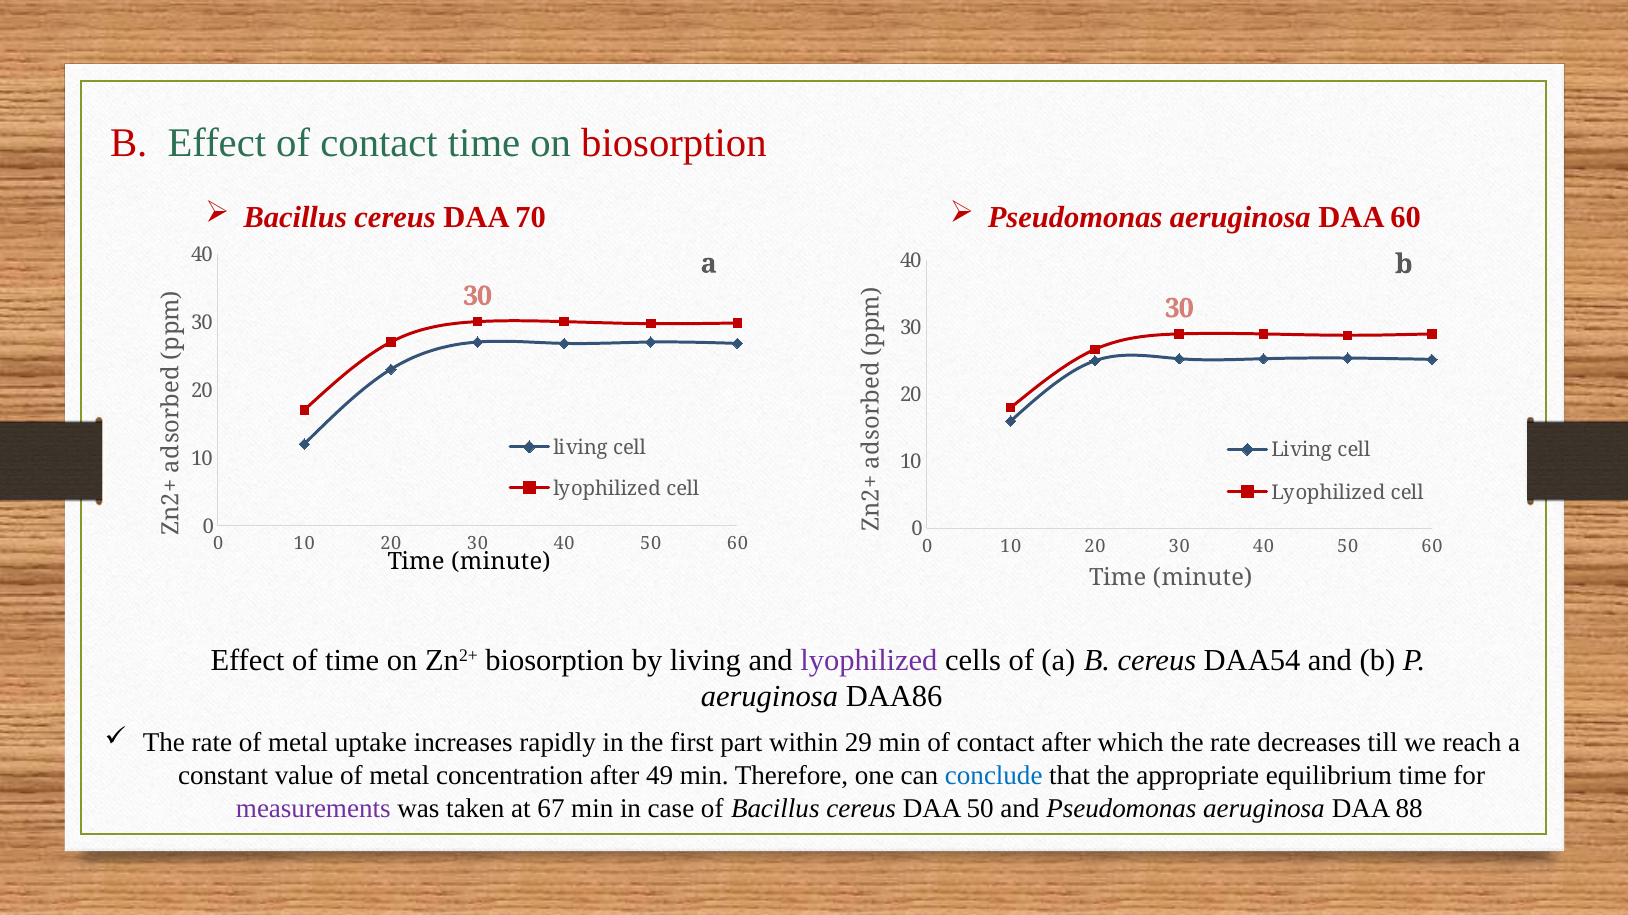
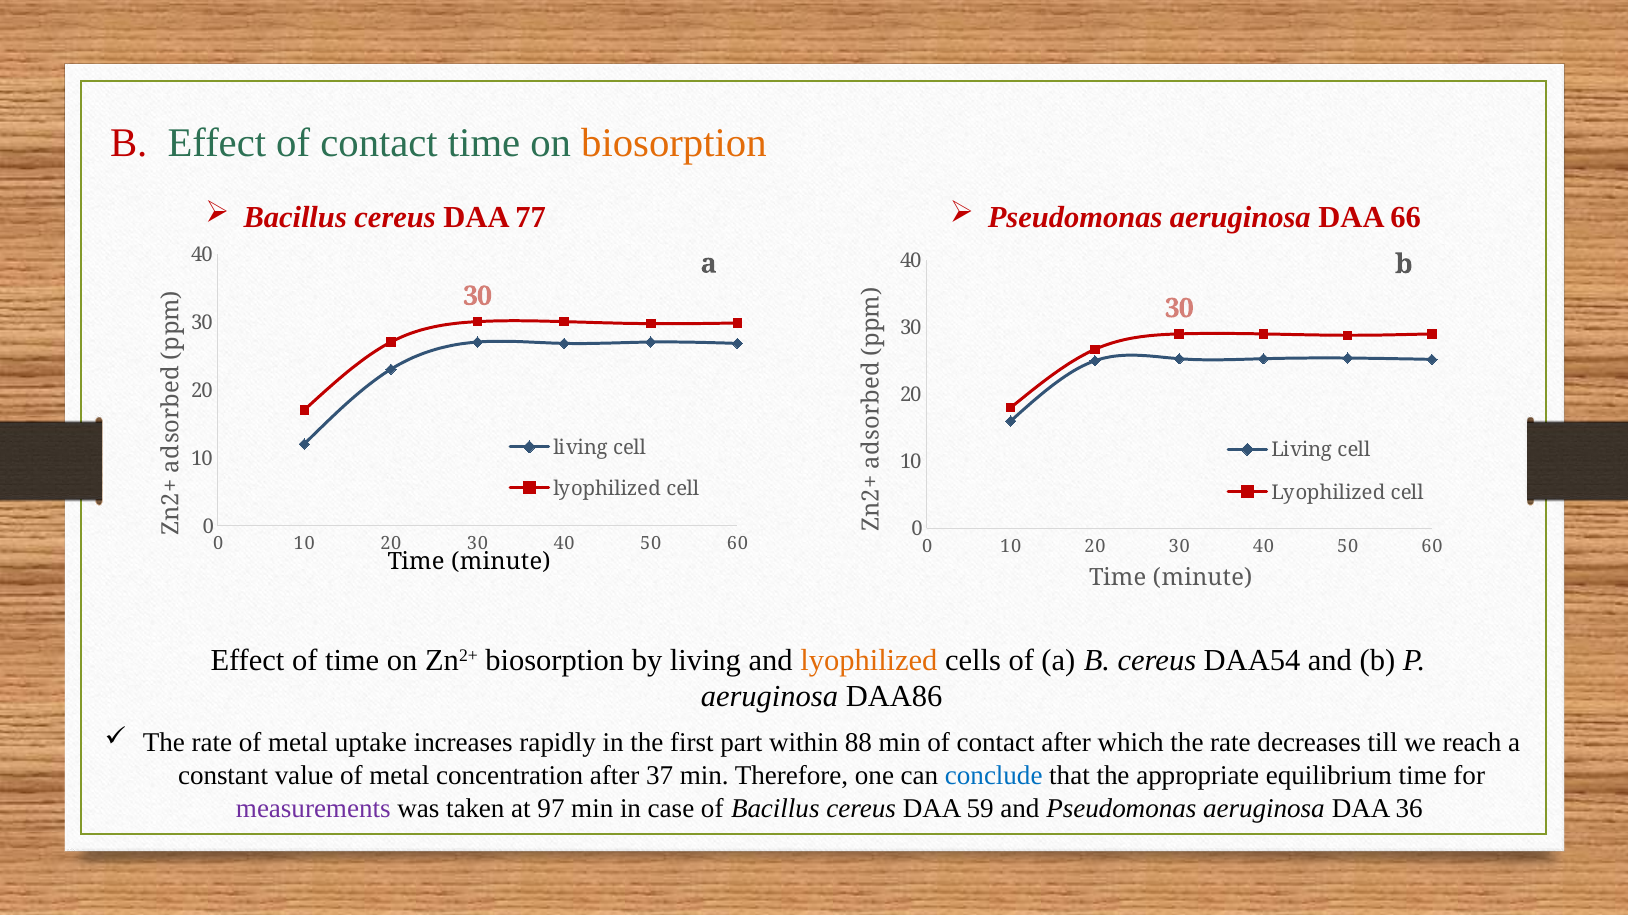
biosorption at (674, 144) colour: red -> orange
70: 70 -> 77
DAA 60: 60 -> 66
lyophilized at (869, 661) colour: purple -> orange
29: 29 -> 88
49: 49 -> 37
67: 67 -> 97
DAA 50: 50 -> 59
88: 88 -> 36
